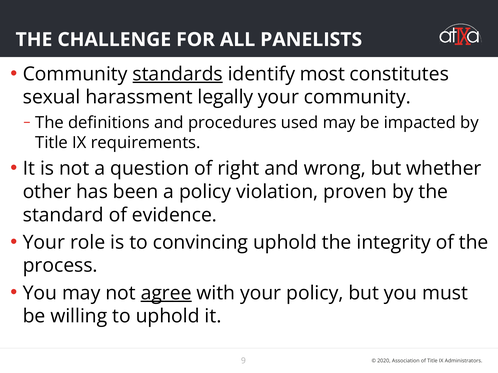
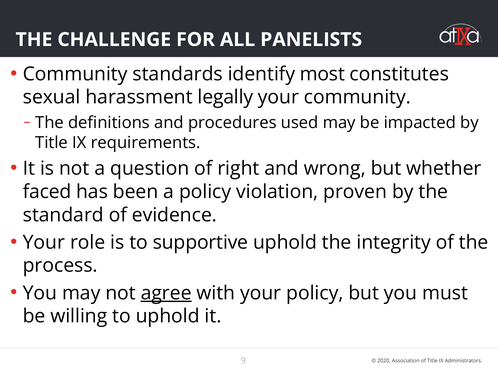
standards underline: present -> none
other: other -> faced
convincing: convincing -> supportive
